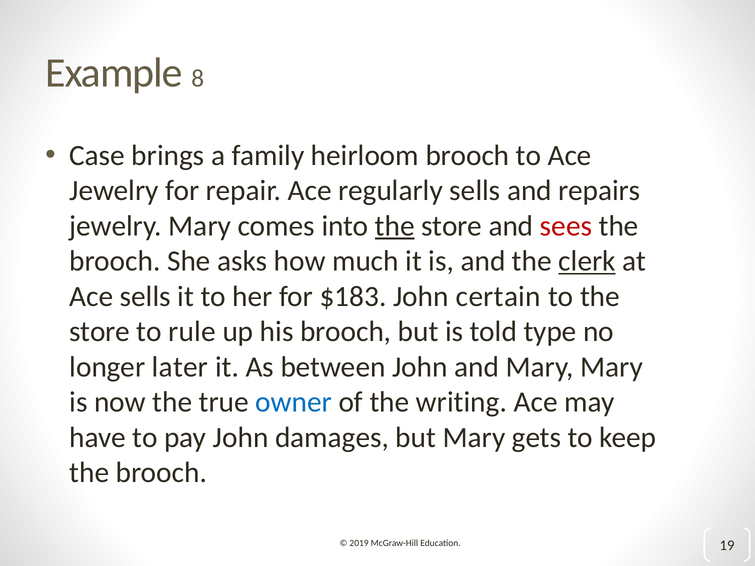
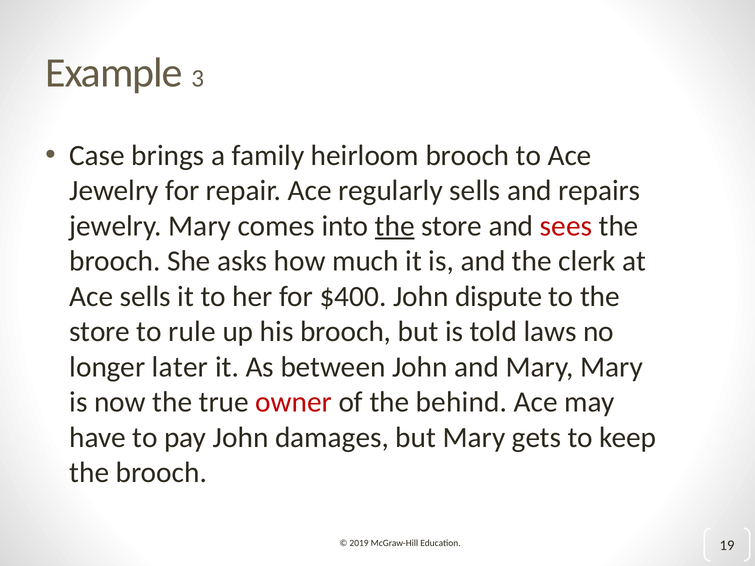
8: 8 -> 3
clerk underline: present -> none
$183: $183 -> $400
certain: certain -> dispute
type: type -> laws
owner colour: blue -> red
writing: writing -> behind
